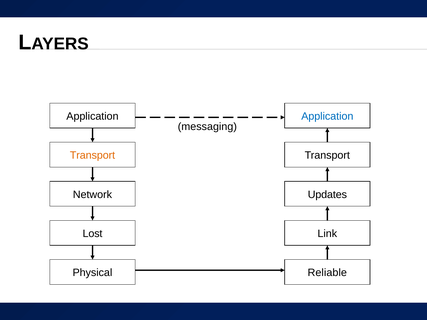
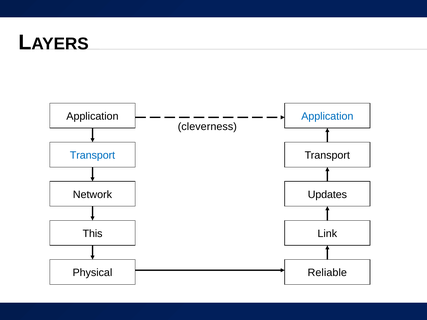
messaging: messaging -> cleverness
Transport at (92, 156) colour: orange -> blue
Lost: Lost -> This
